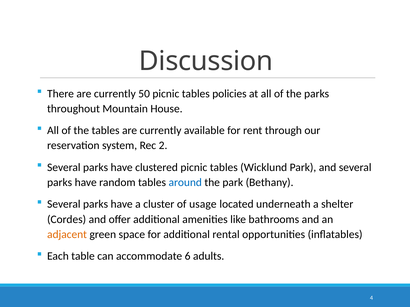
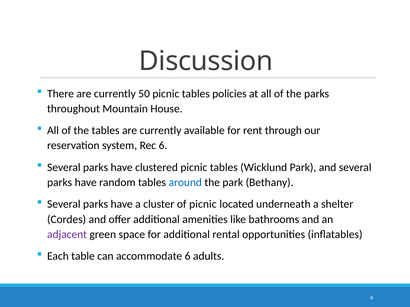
Rec 2: 2 -> 6
of usage: usage -> picnic
adjacent colour: orange -> purple
